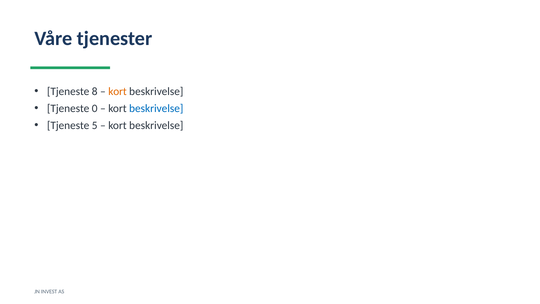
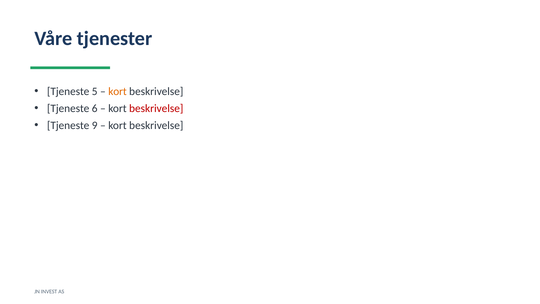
8: 8 -> 5
0: 0 -> 6
beskrivelse at (156, 108) colour: blue -> red
5: 5 -> 9
